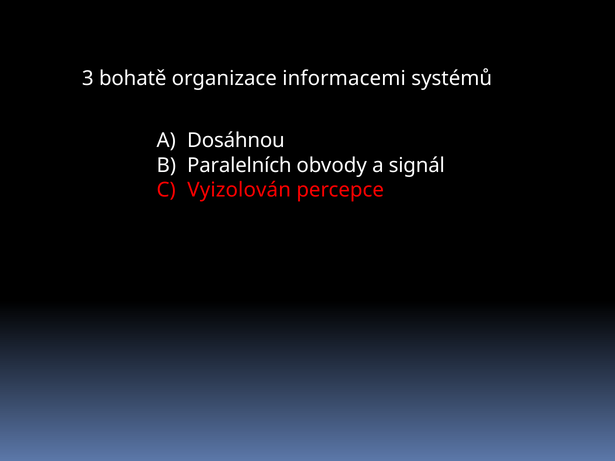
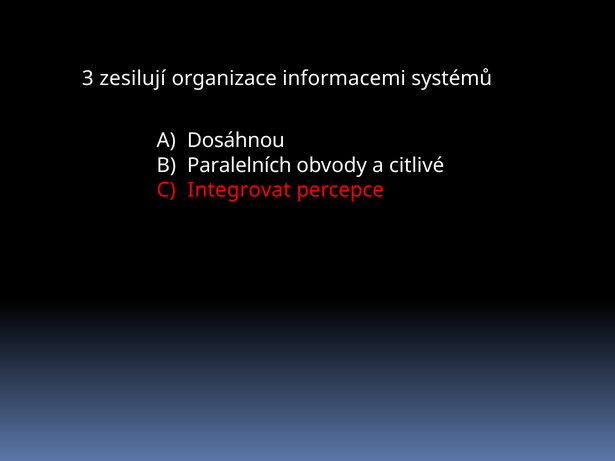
bohatě: bohatě -> zesilují
signál: signál -> citlivé
Vyizolován: Vyizolován -> Integrovat
